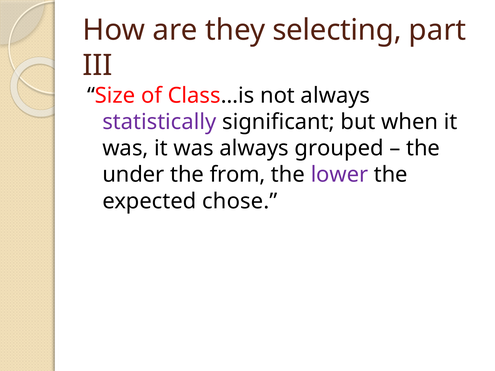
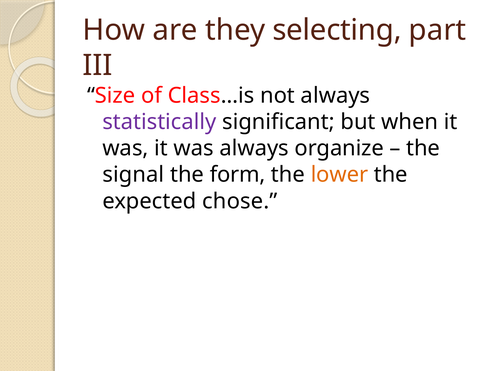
grouped: grouped -> organize
under: under -> signal
from: from -> form
lower colour: purple -> orange
